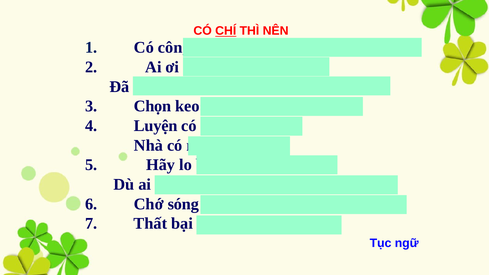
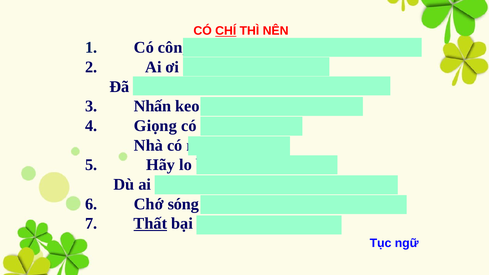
Chọn: Chọn -> Nhấn
Luyện: Luyện -> Giọng
Thất underline: none -> present
